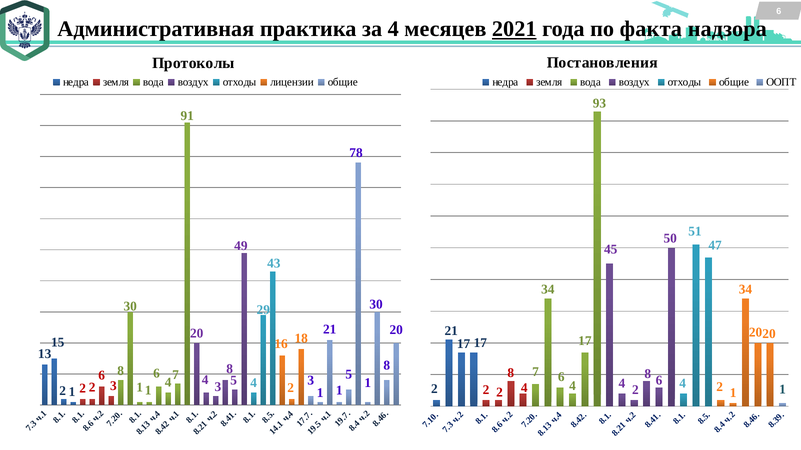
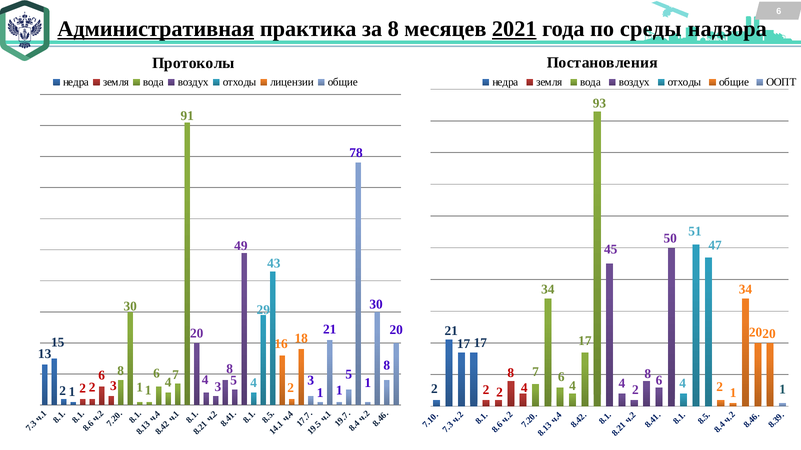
Административная underline: none -> present
за 4: 4 -> 8
факта: факта -> среды
